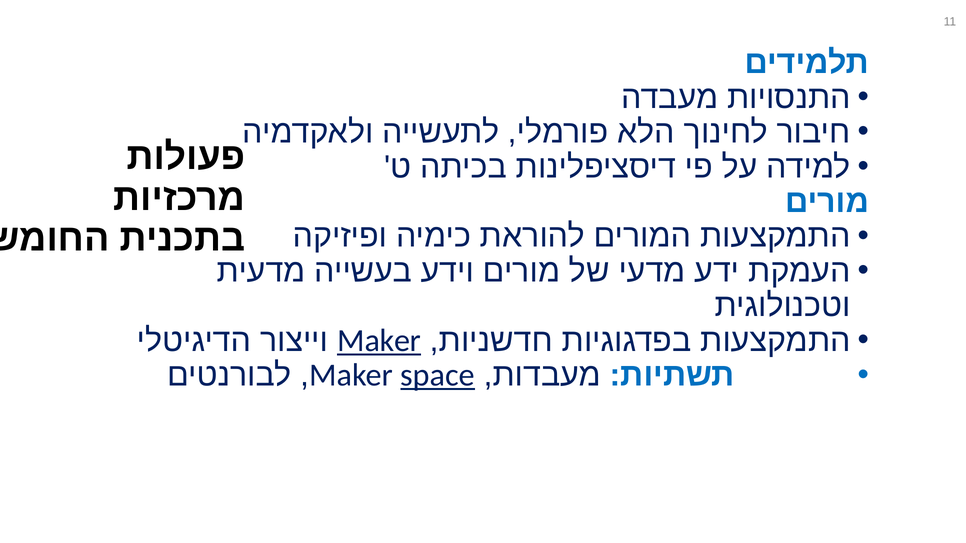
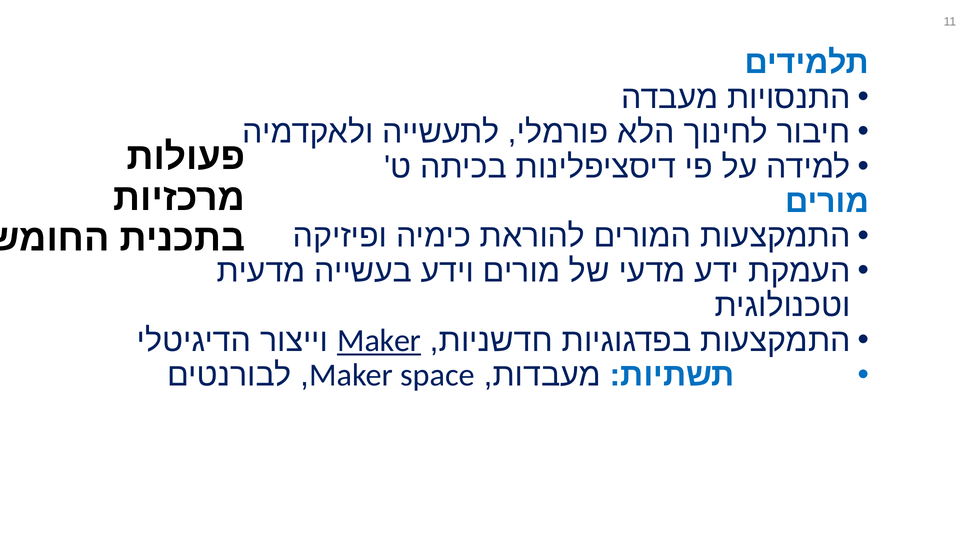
space underline: present -> none
